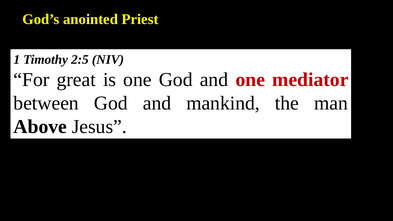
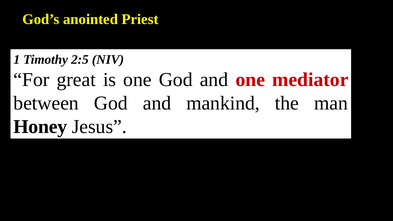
Above: Above -> Honey
